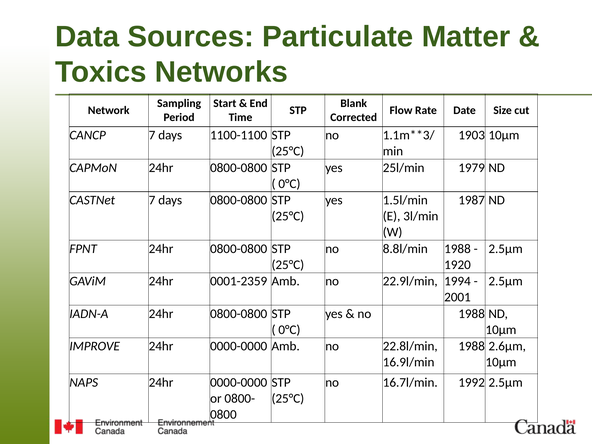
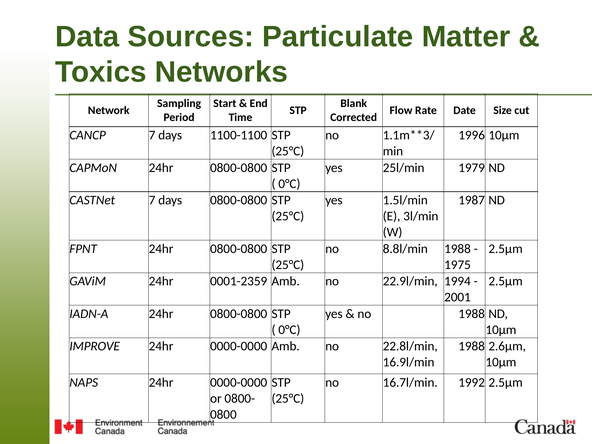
1903: 1903 -> 1996
1920: 1920 -> 1975
